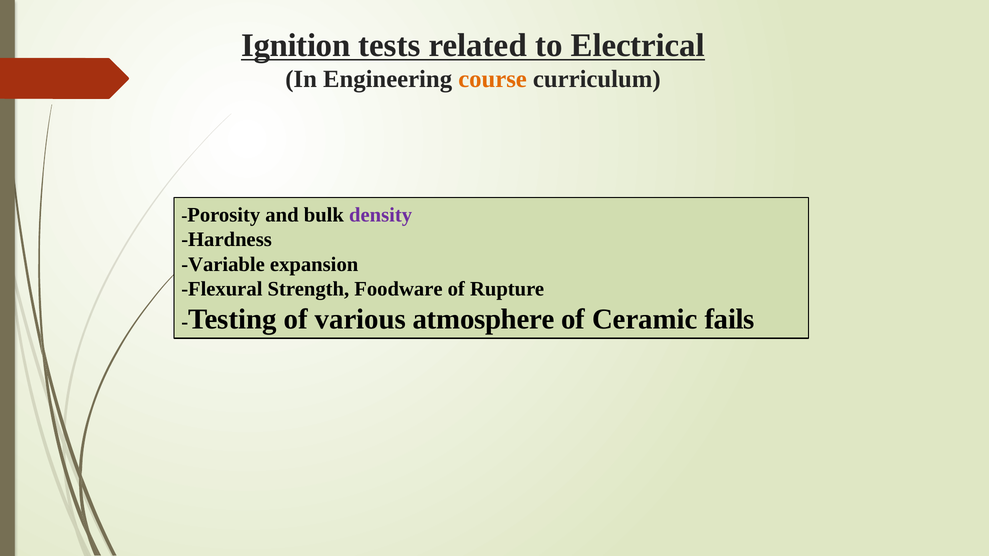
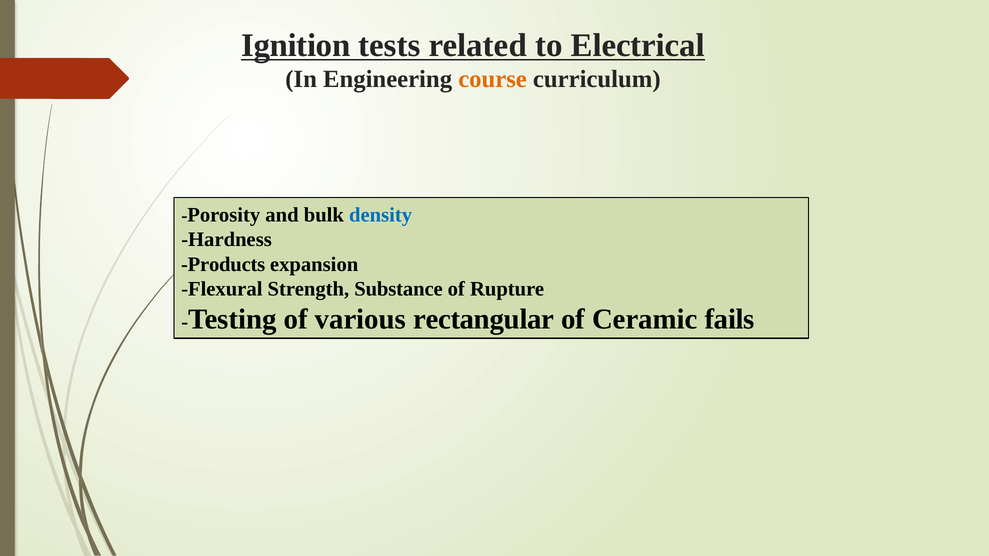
density colour: purple -> blue
Variable: Variable -> Products
Foodware: Foodware -> Substance
atmosphere: atmosphere -> rectangular
